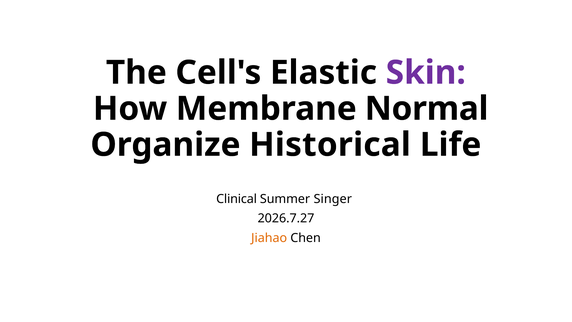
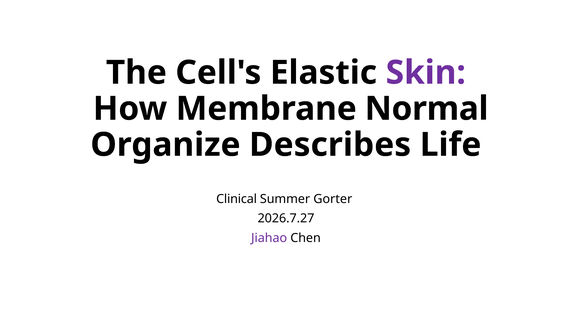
Historical: Historical -> Describes
Singer: Singer -> Gorter
Jiahao colour: orange -> purple
